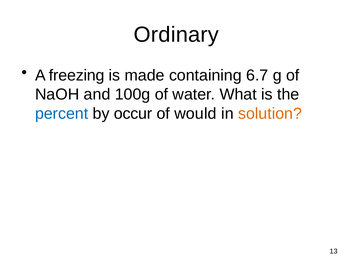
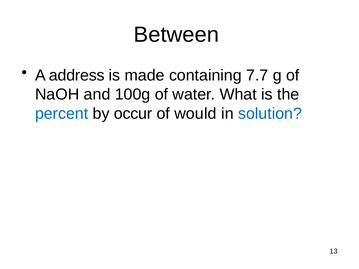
Ordinary: Ordinary -> Between
freezing: freezing -> address
6.7: 6.7 -> 7.7
solution colour: orange -> blue
